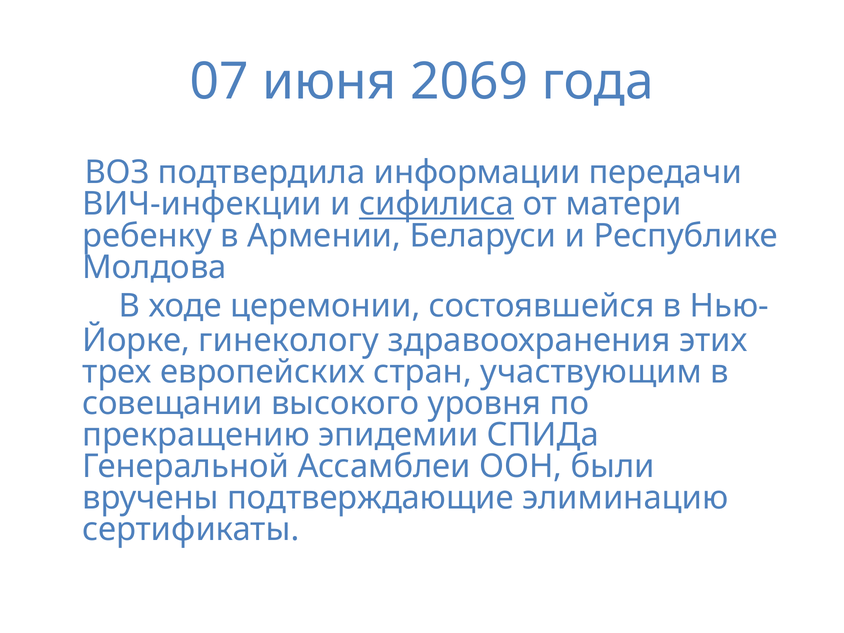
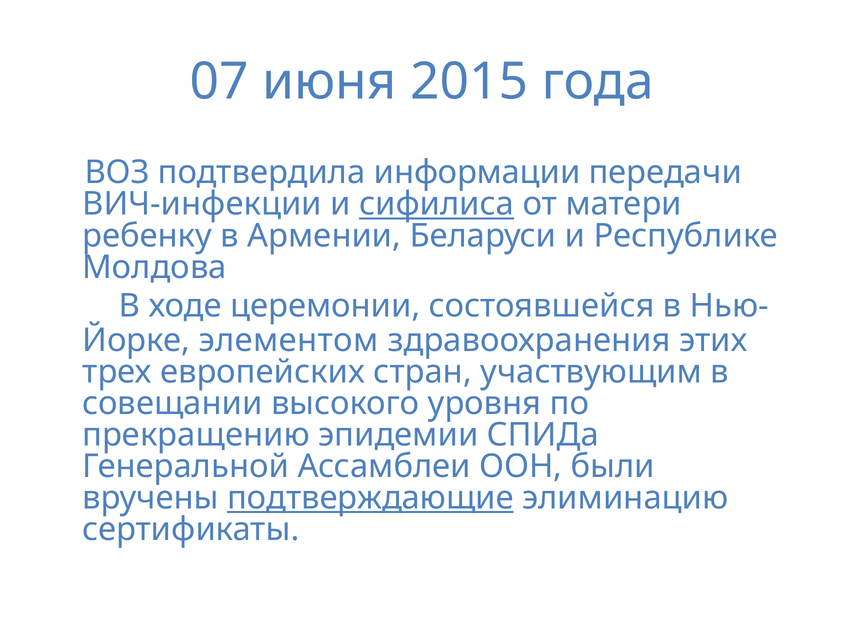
2069: 2069 -> 2015
гинекологу: гинекологу -> элементом
подтверждающие underline: none -> present
